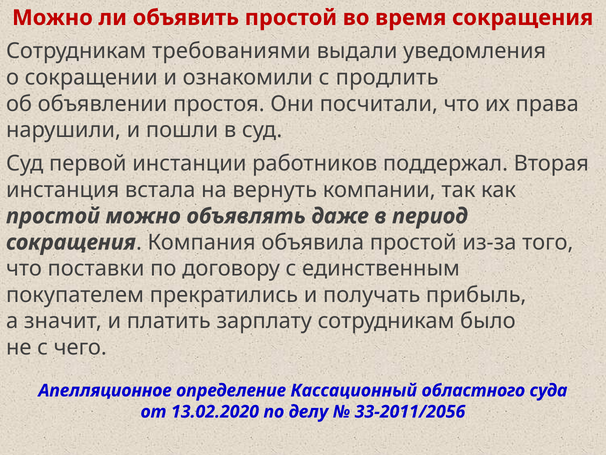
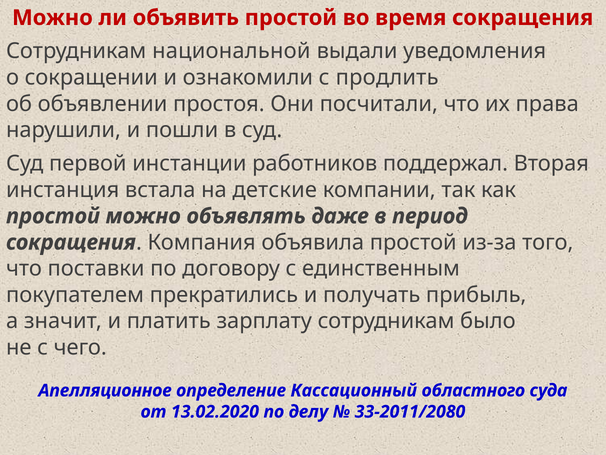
требованиями: требованиями -> национальной
вернуть: вернуть -> детские
33-2011/2056: 33-2011/2056 -> 33-2011/2080
